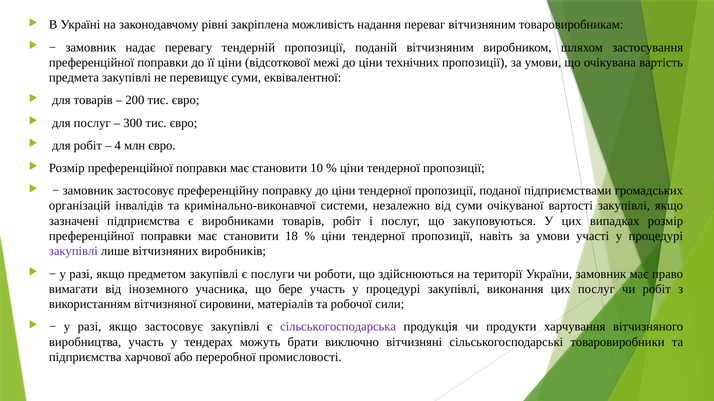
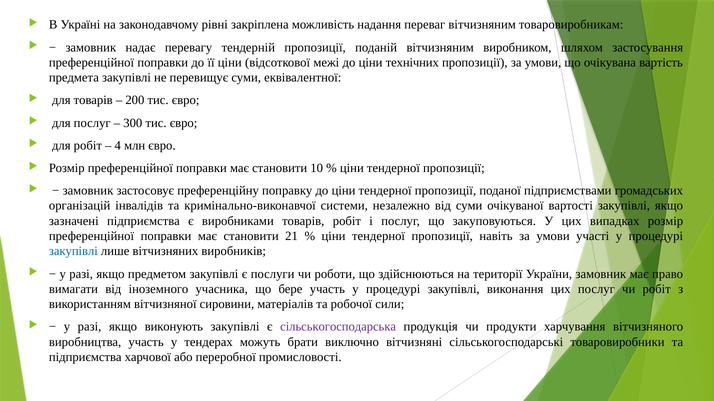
18: 18 -> 21
закупівлі at (73, 252) colour: purple -> blue
якщо застосовує: застосовує -> виконують
